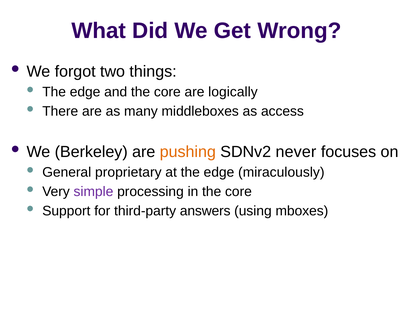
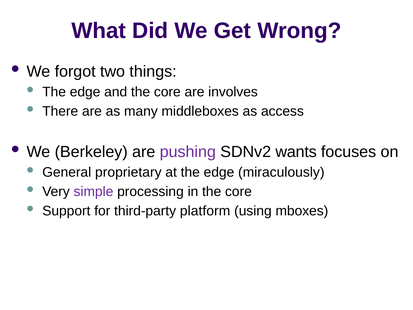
logically: logically -> involves
pushing colour: orange -> purple
never: never -> wants
answers: answers -> platform
